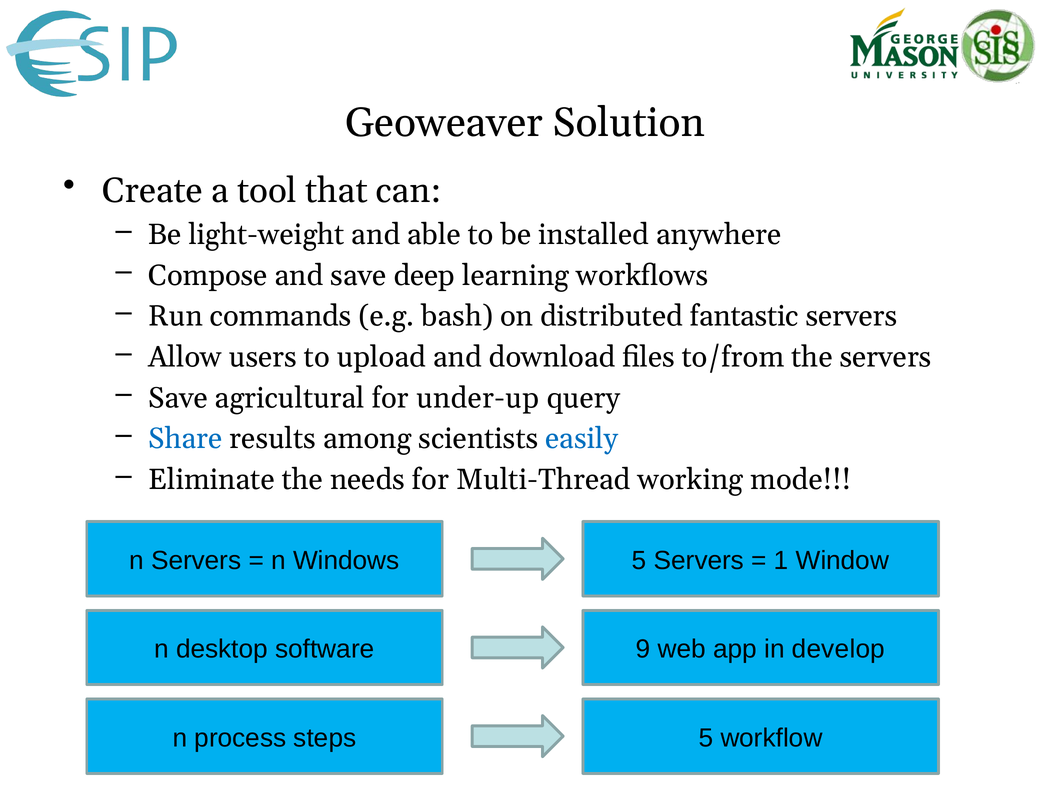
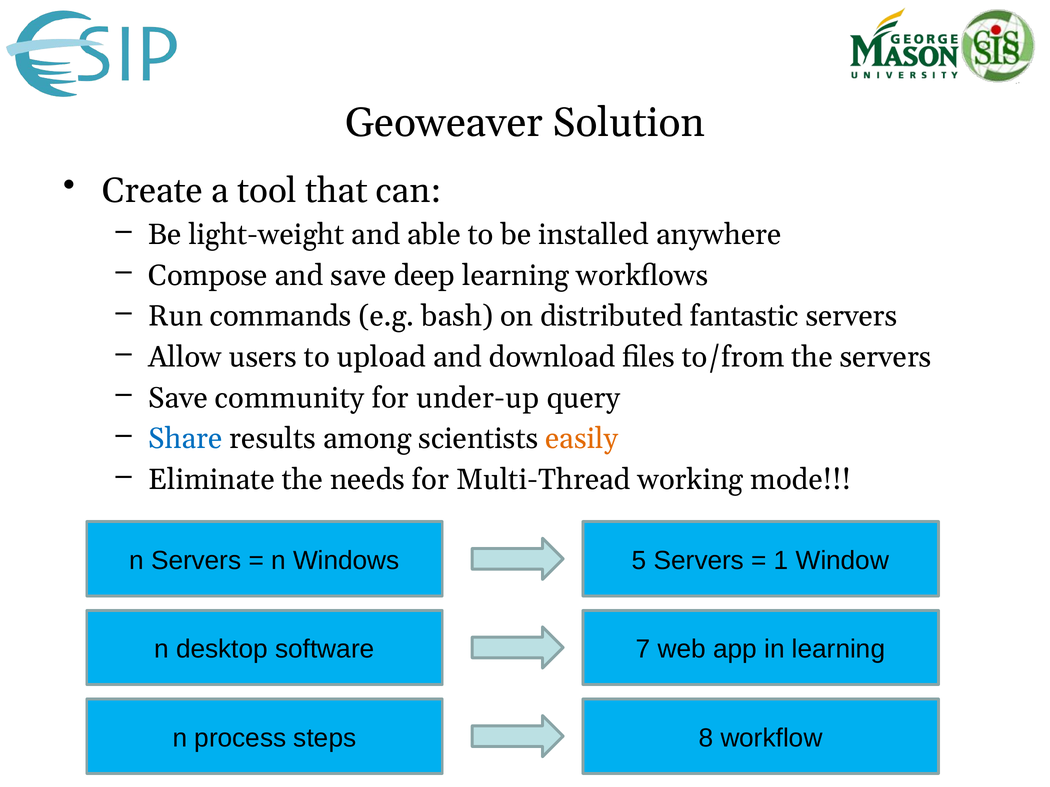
agricultural: agricultural -> community
easily colour: blue -> orange
9: 9 -> 7
in develop: develop -> learning
steps 5: 5 -> 8
